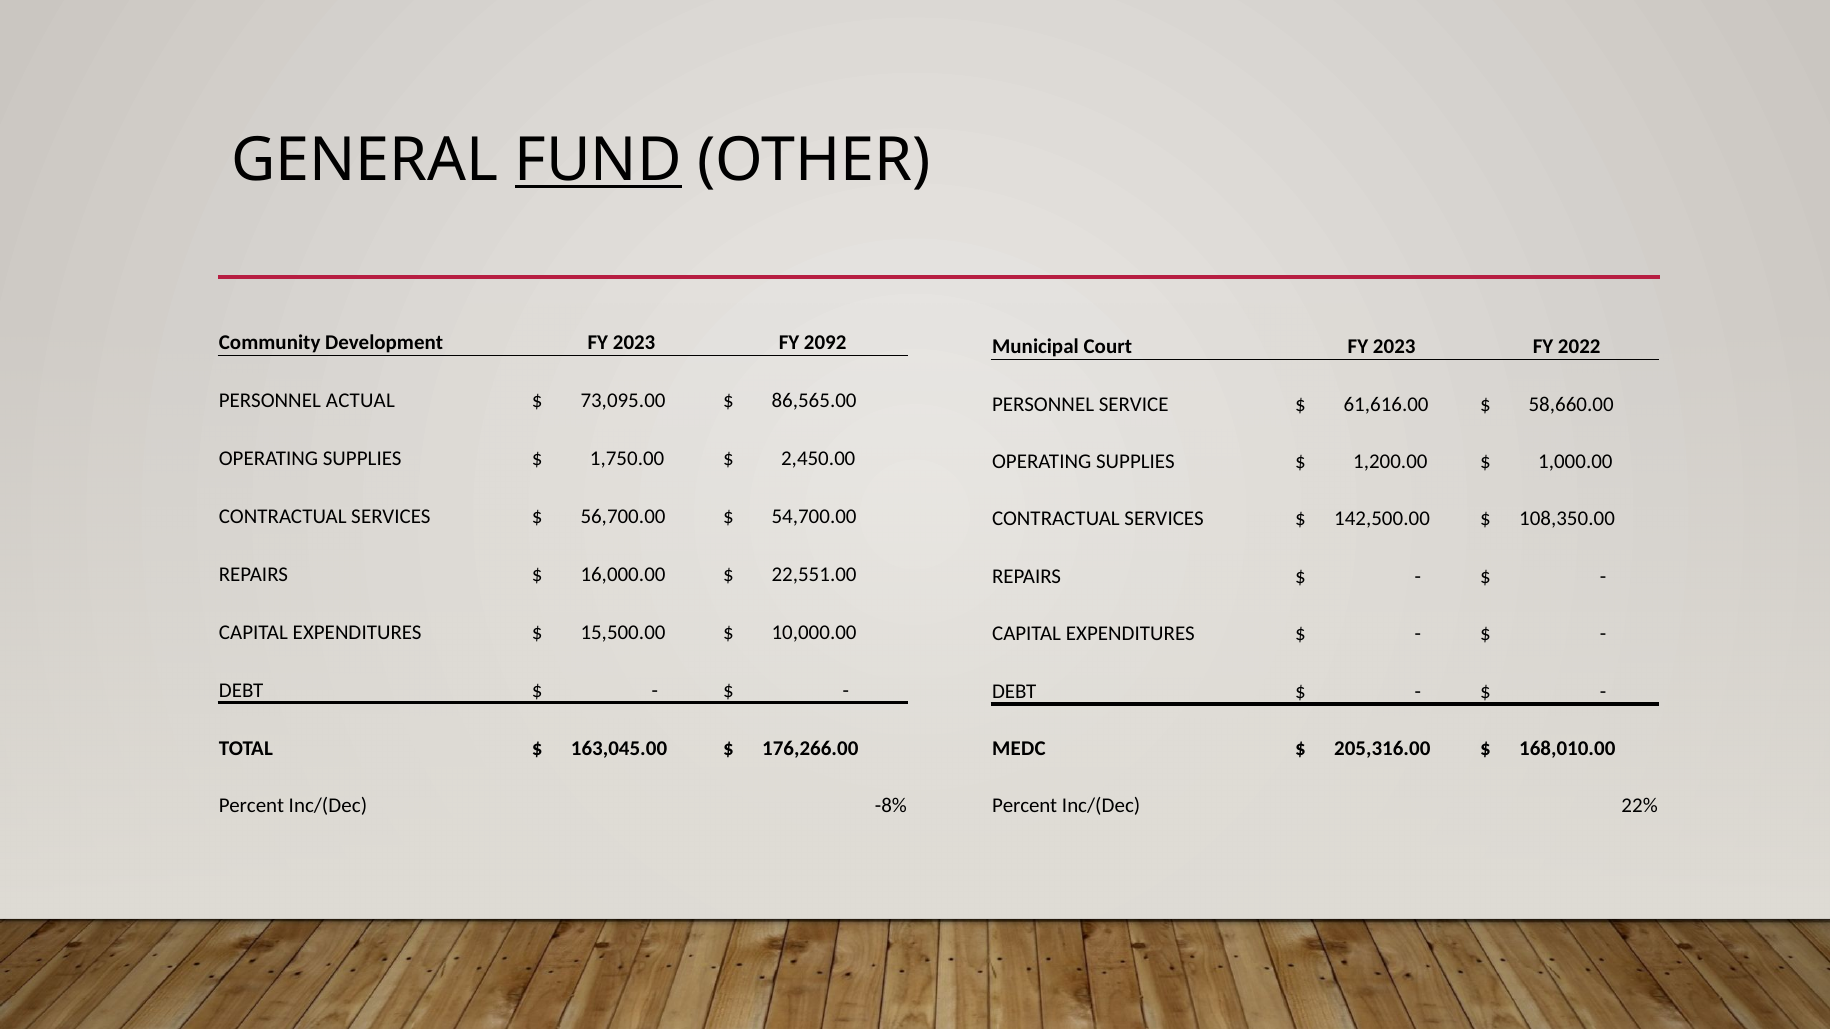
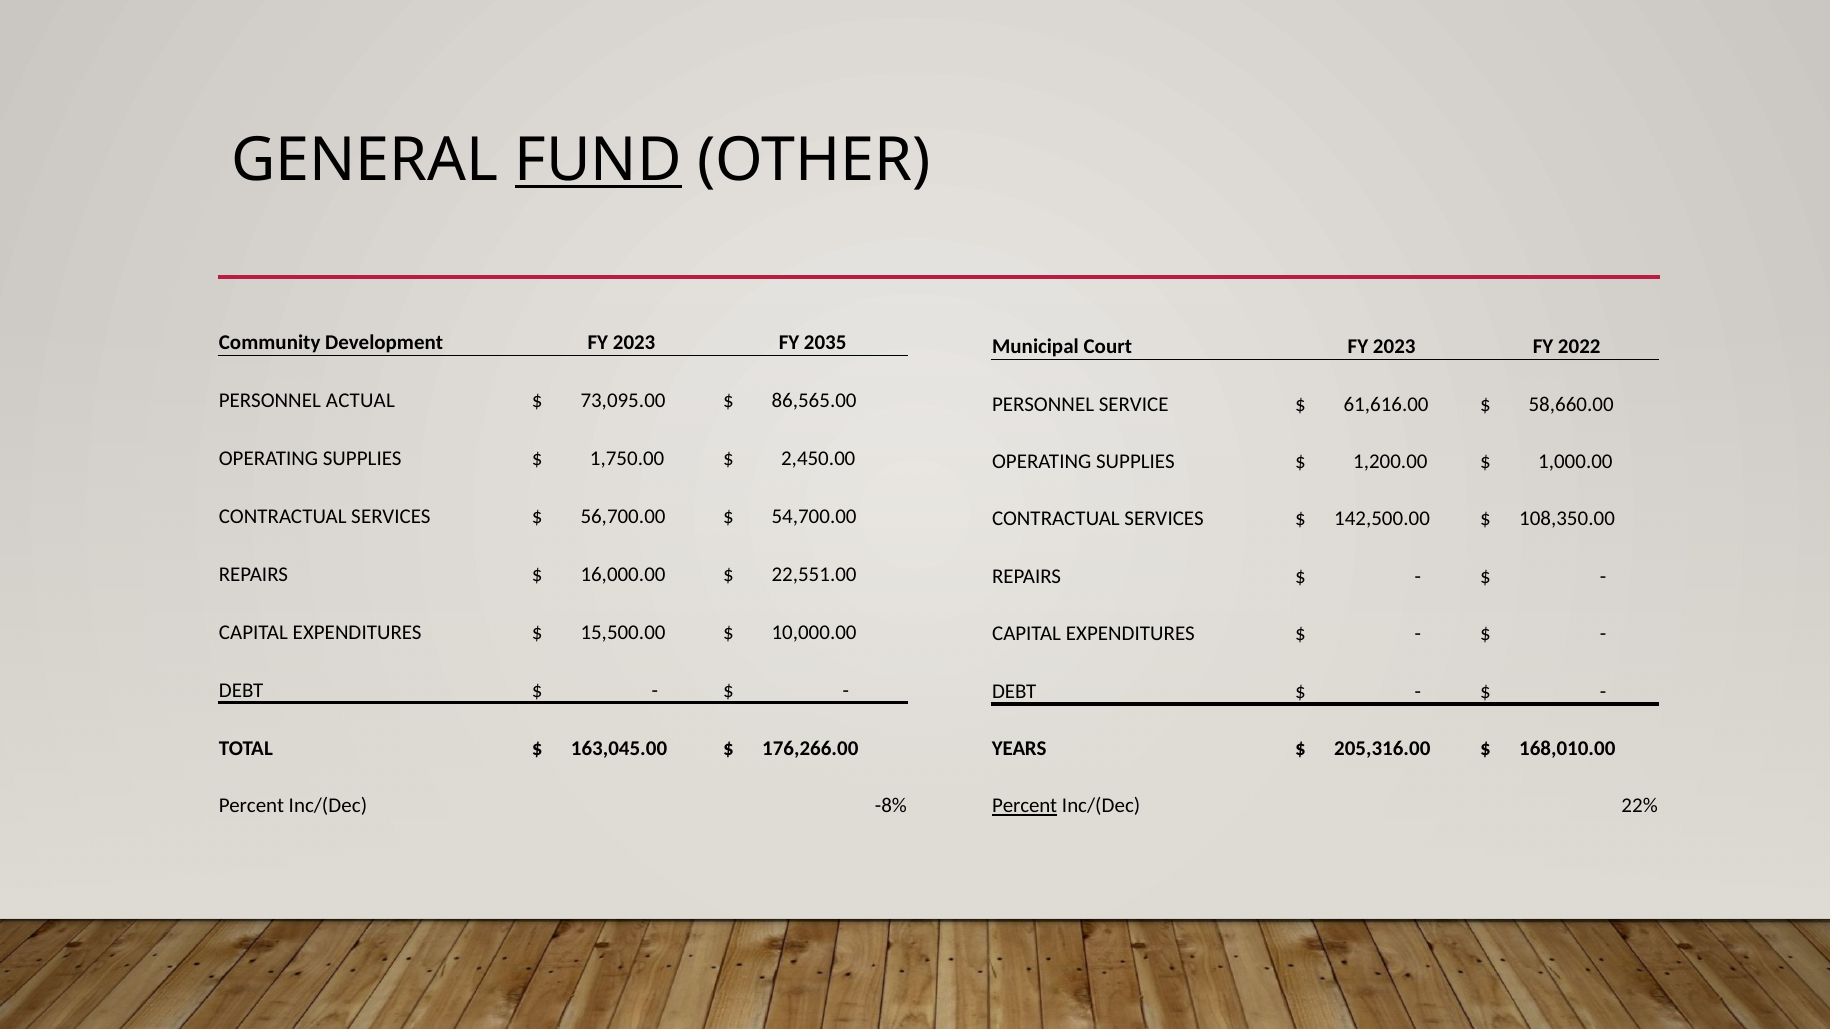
2092: 2092 -> 2035
MEDC: MEDC -> YEARS
Percent at (1025, 806) underline: none -> present
